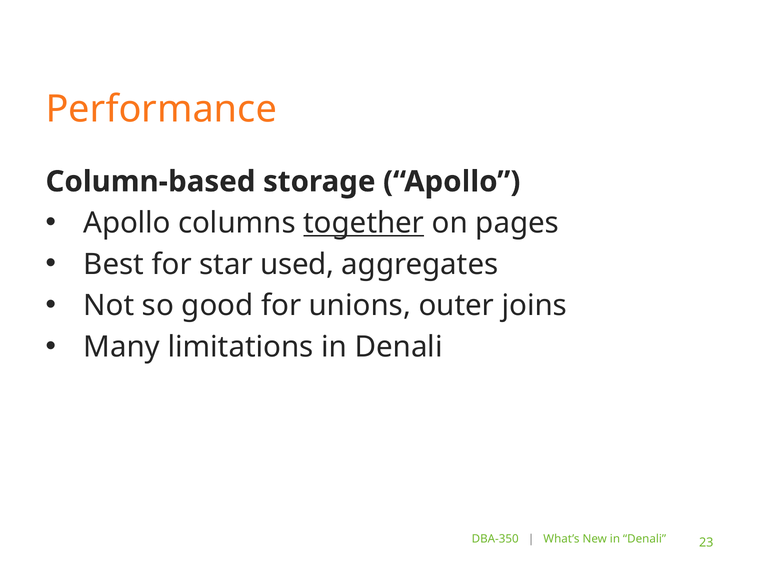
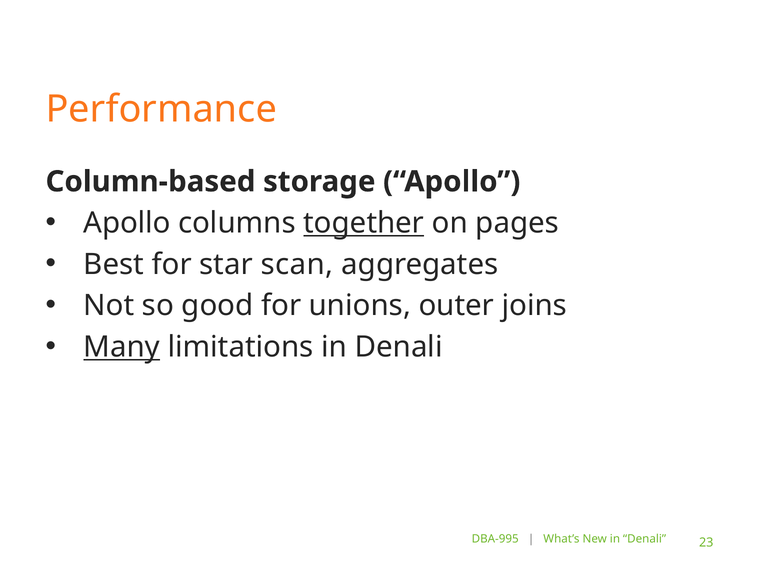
used: used -> scan
Many underline: none -> present
DBA-350: DBA-350 -> DBA-995
